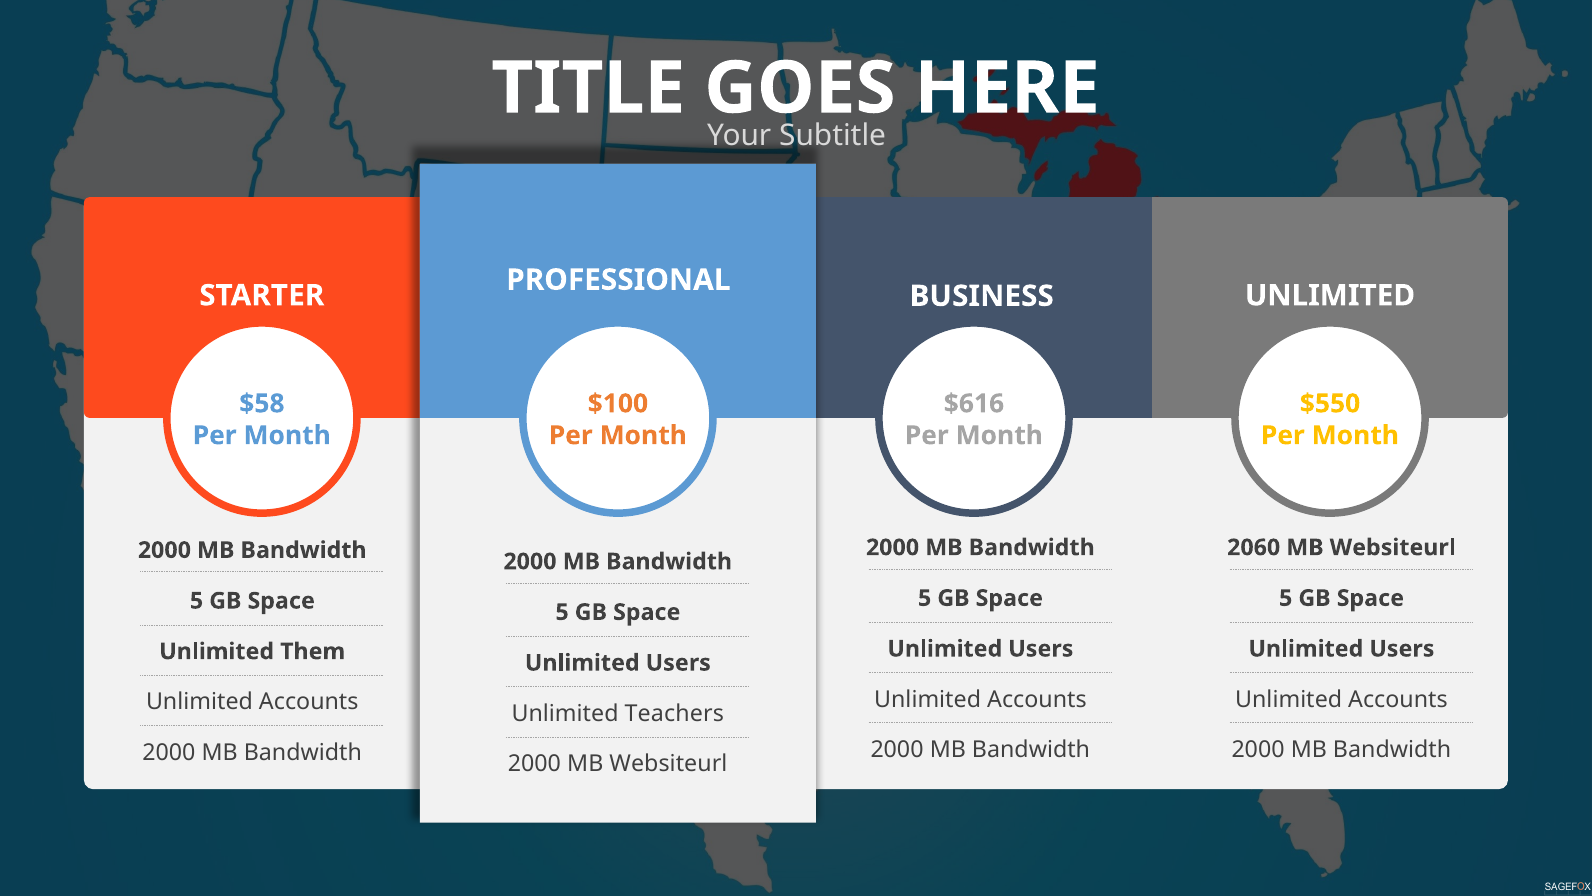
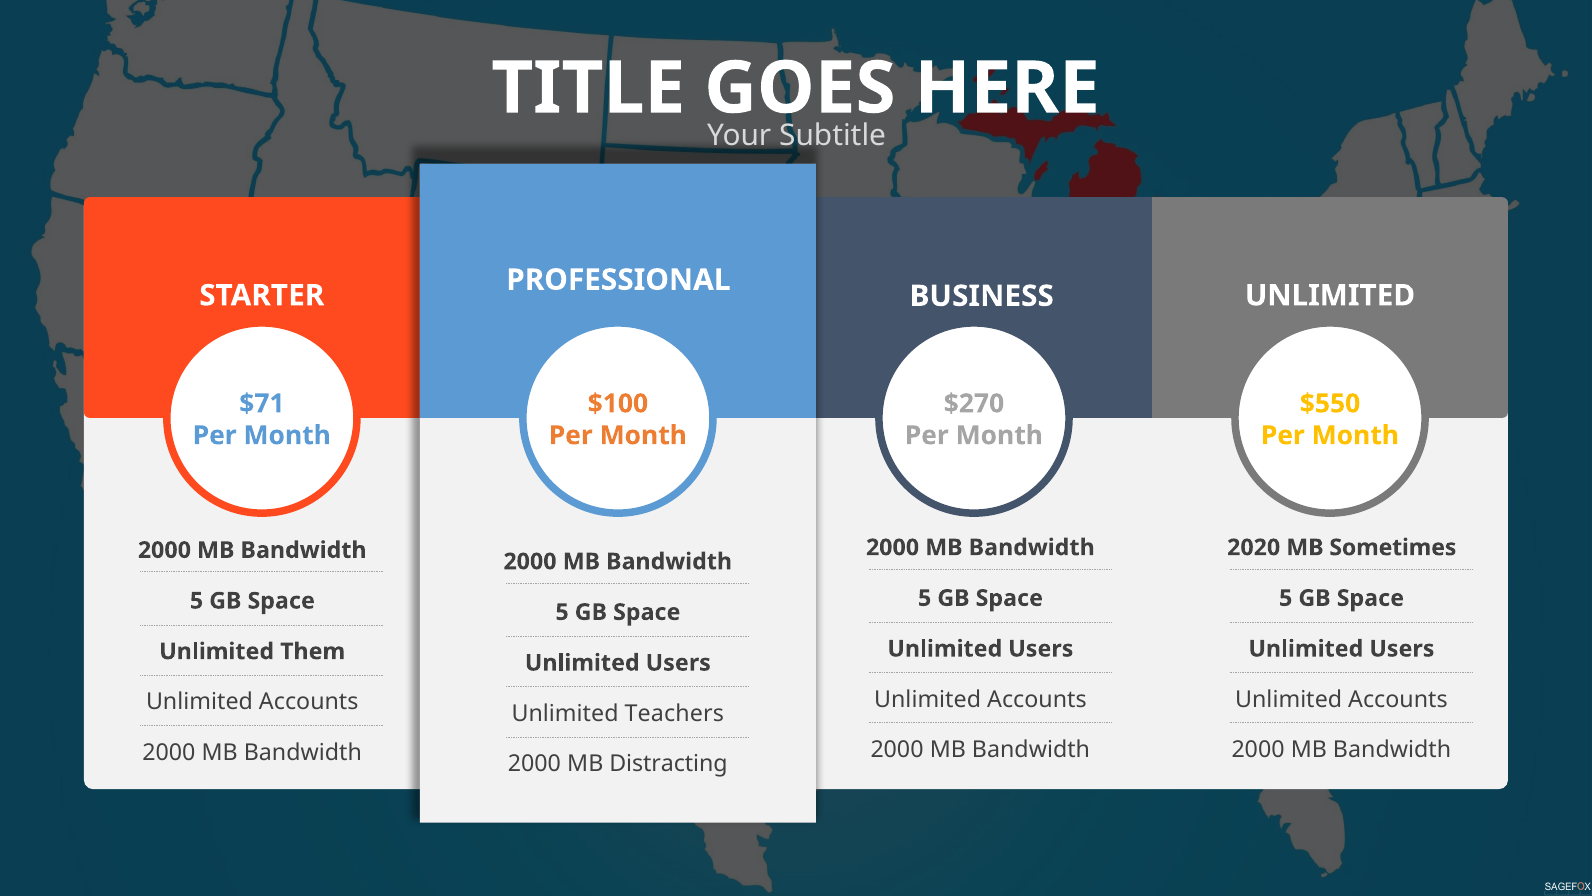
$58: $58 -> $71
$616: $616 -> $270
2060: 2060 -> 2020
Websiteurl at (1393, 547): Websiteurl -> Sometimes
2000 MB Websiteurl: Websiteurl -> Distracting
